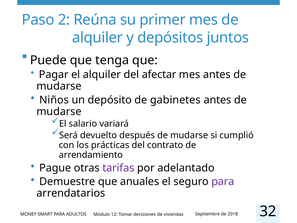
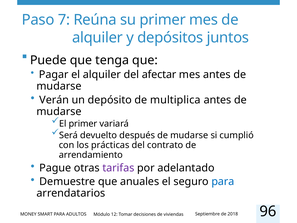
2: 2 -> 7
Niños: Niños -> Verán
gabinetes: gabinetes -> multiplica
El salario: salario -> primer
para at (223, 181) colour: purple -> blue
32: 32 -> 96
